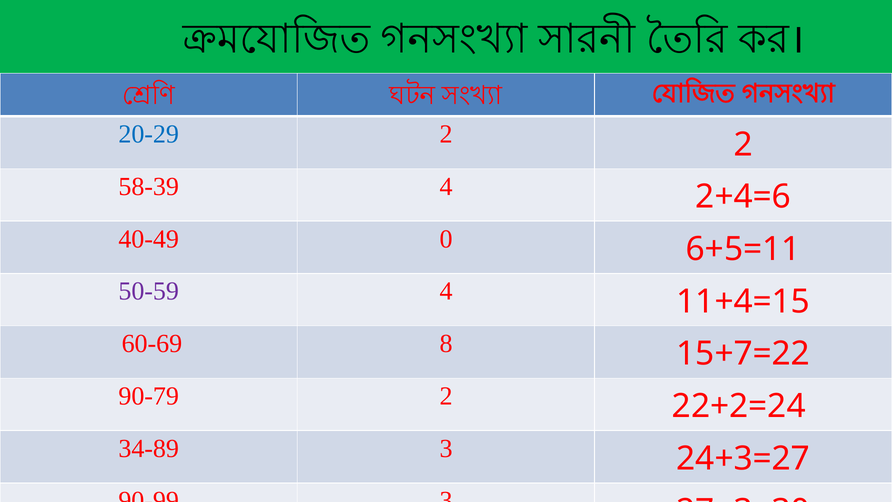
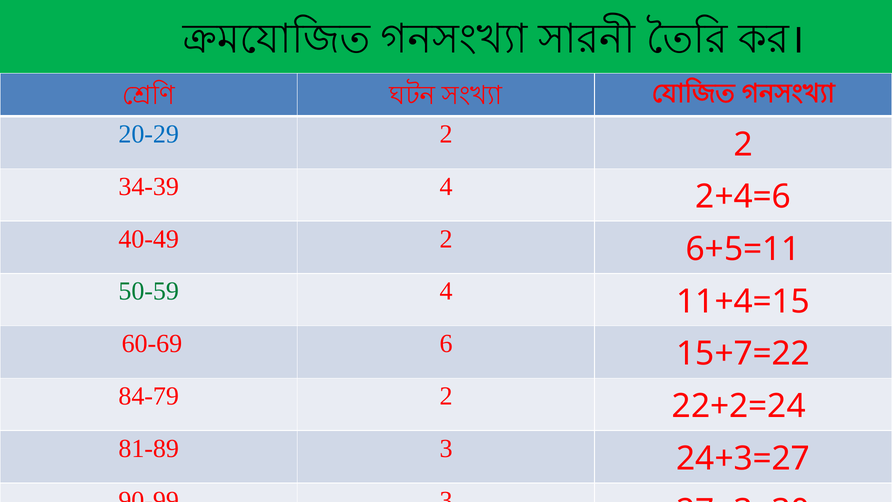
58-39: 58-39 -> 34-39
40-49 0: 0 -> 2
50-59 colour: purple -> green
8: 8 -> 6
90-79: 90-79 -> 84-79
34-89: 34-89 -> 81-89
